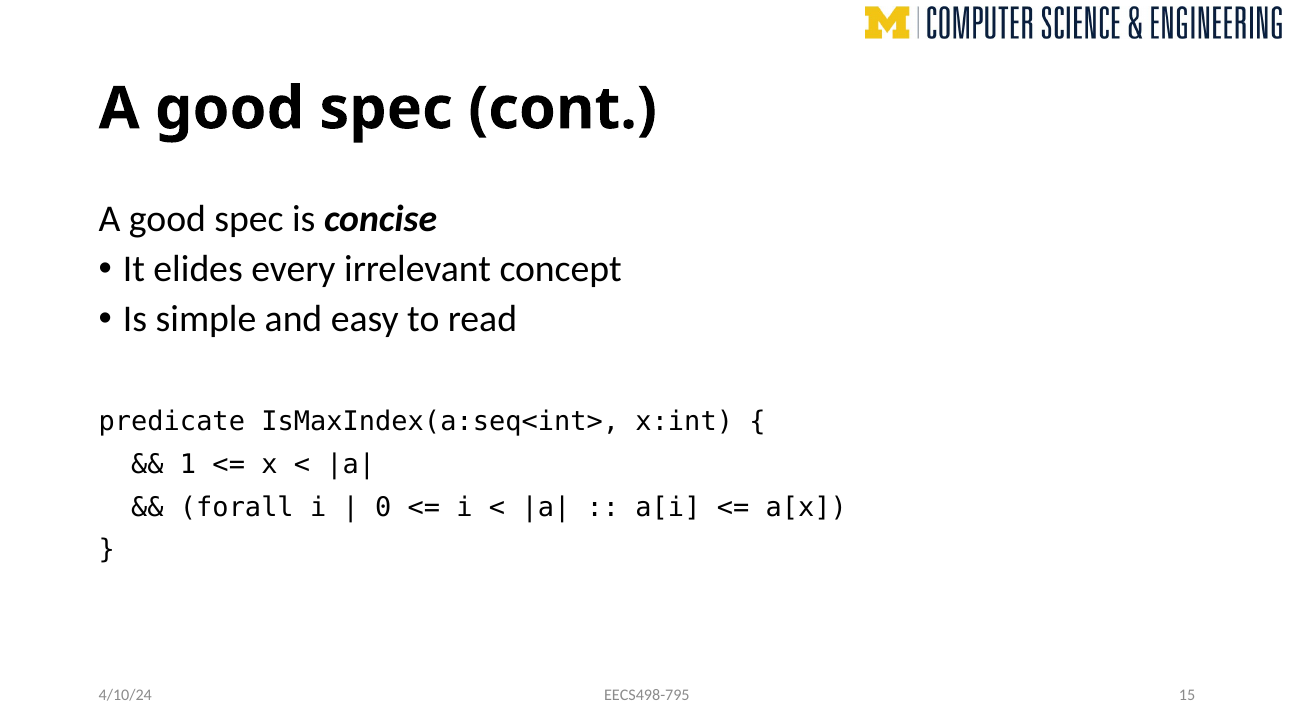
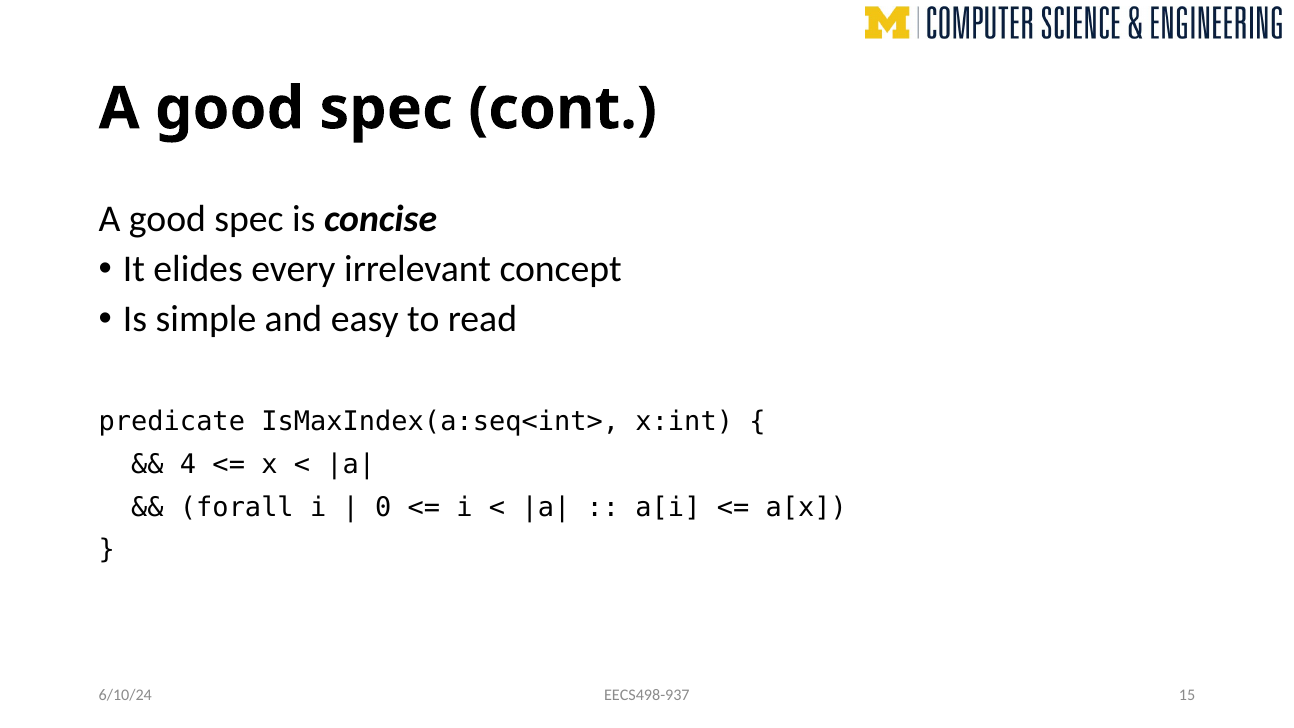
1: 1 -> 4
EECS498-795: EECS498-795 -> EECS498-937
4/10/24: 4/10/24 -> 6/10/24
